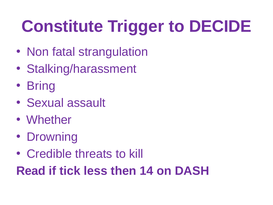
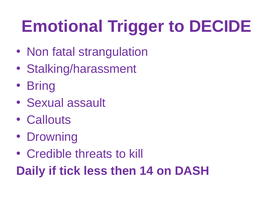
Constitute: Constitute -> Emotional
Whether: Whether -> Callouts
Read: Read -> Daily
